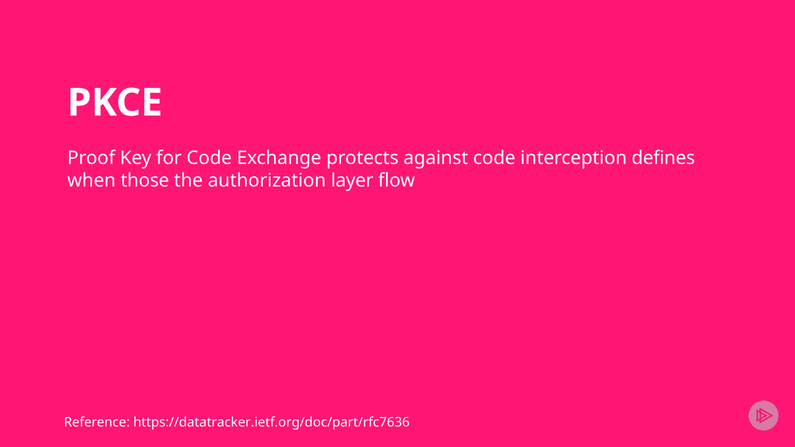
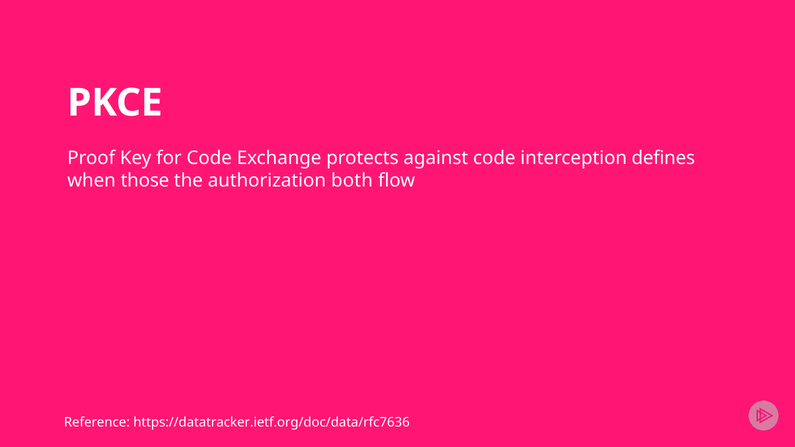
layer: layer -> both
https://datatracker.ietf.org/doc/part/rfc7636: https://datatracker.ietf.org/doc/part/rfc7636 -> https://datatracker.ietf.org/doc/data/rfc7636
